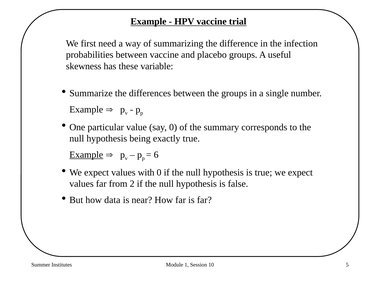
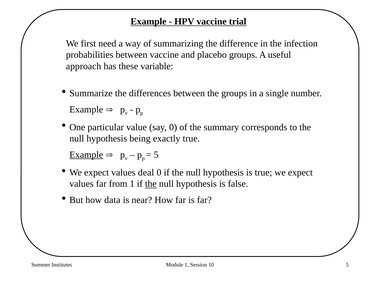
skewness: skewness -> approach
6 at (156, 155): 6 -> 5
with: with -> deal
from 2: 2 -> 1
the at (151, 184) underline: none -> present
